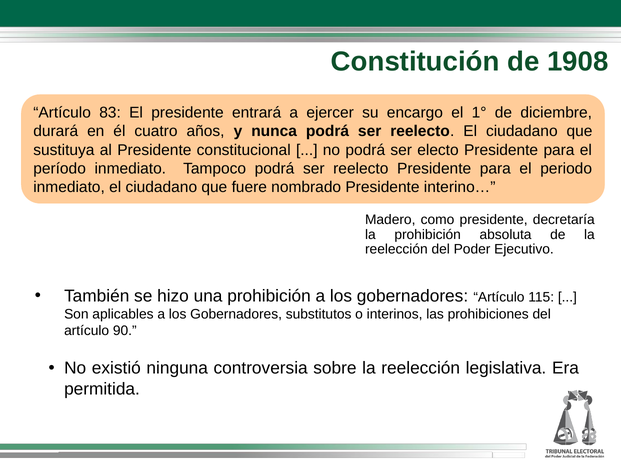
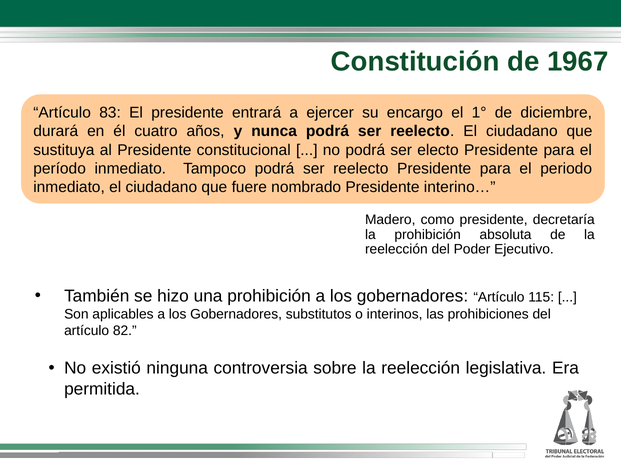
1908: 1908 -> 1967
90: 90 -> 82
